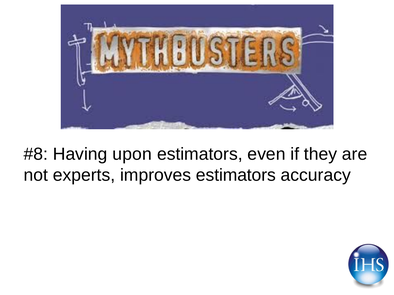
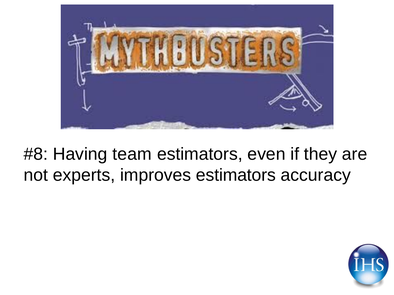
upon: upon -> team
